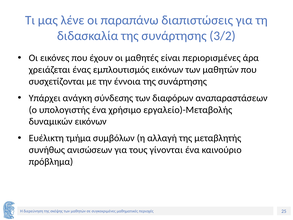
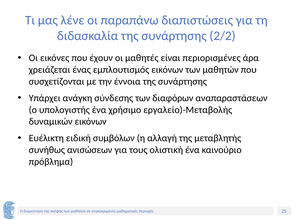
3/2: 3/2 -> 2/2
τμήμα: τμήμα -> ειδική
γίνονται: γίνονται -> ολιστική
